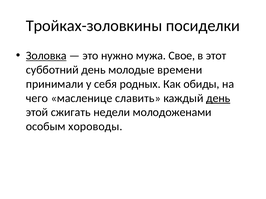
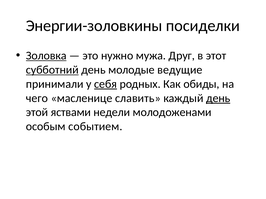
Тройках-золовкины: Тройках-золовкины -> Энергии-золовкины
Свое: Свое -> Друг
субботний underline: none -> present
времени: времени -> ведущие
себя underline: none -> present
сжигать: сжигать -> яствами
хороводы: хороводы -> событием
